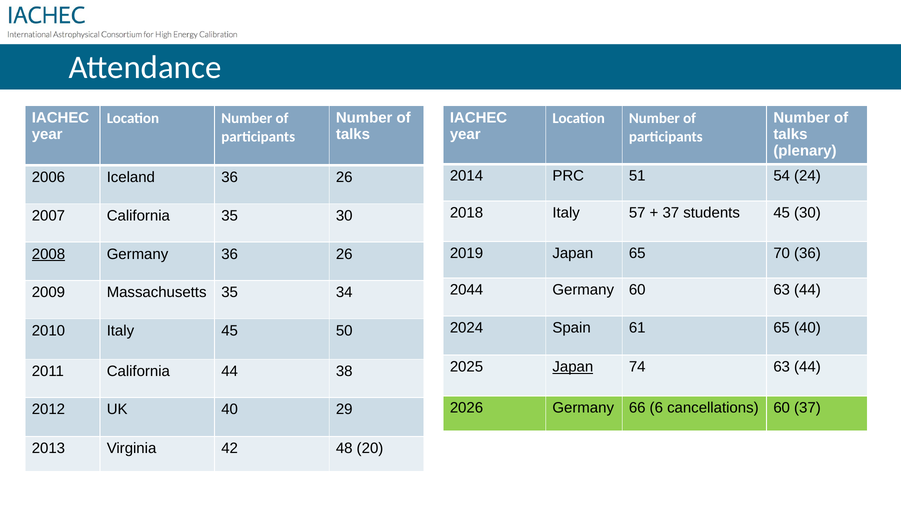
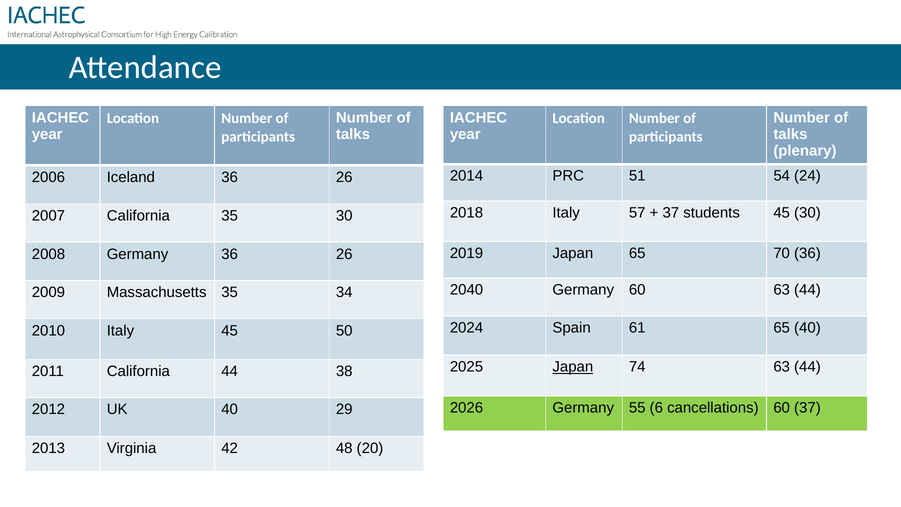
2008 underline: present -> none
2044: 2044 -> 2040
66: 66 -> 55
